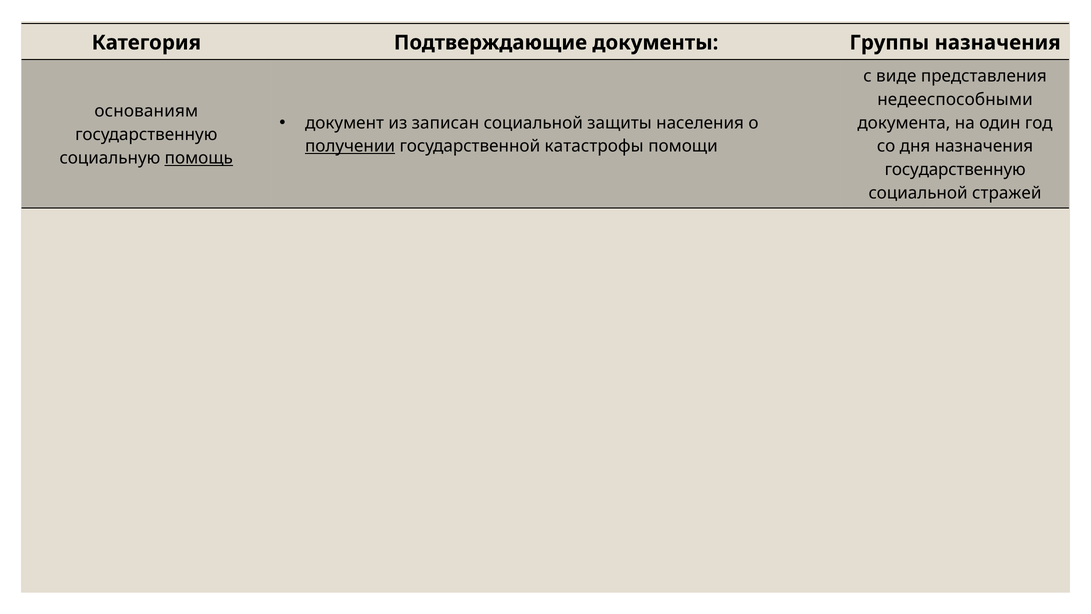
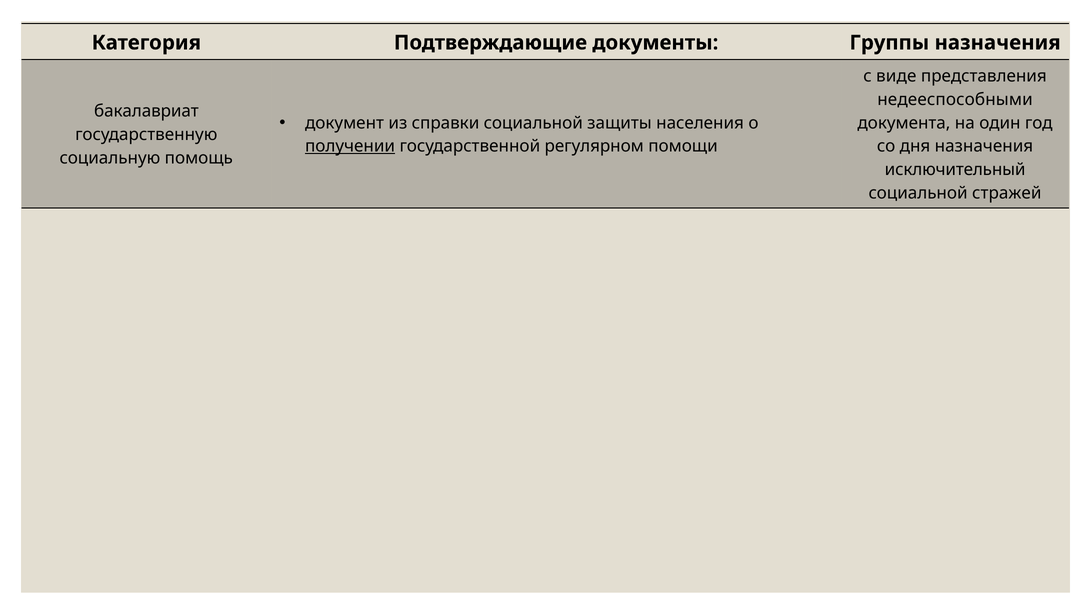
основаниям: основаниям -> бакалавриат
записан: записан -> справки
катастрофы: катастрофы -> регулярном
помощь underline: present -> none
государственную at (955, 170): государственную -> исключительный
